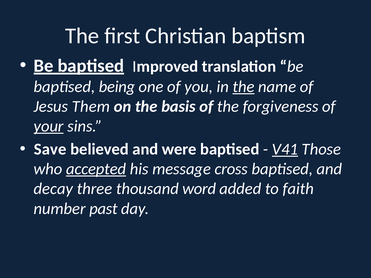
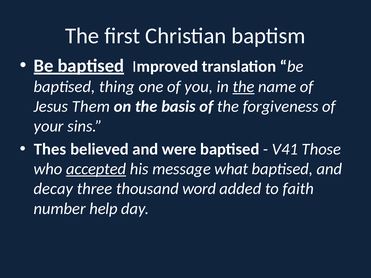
being: being -> thing
your underline: present -> none
Save: Save -> Thes
V41 underline: present -> none
cross: cross -> what
past: past -> help
